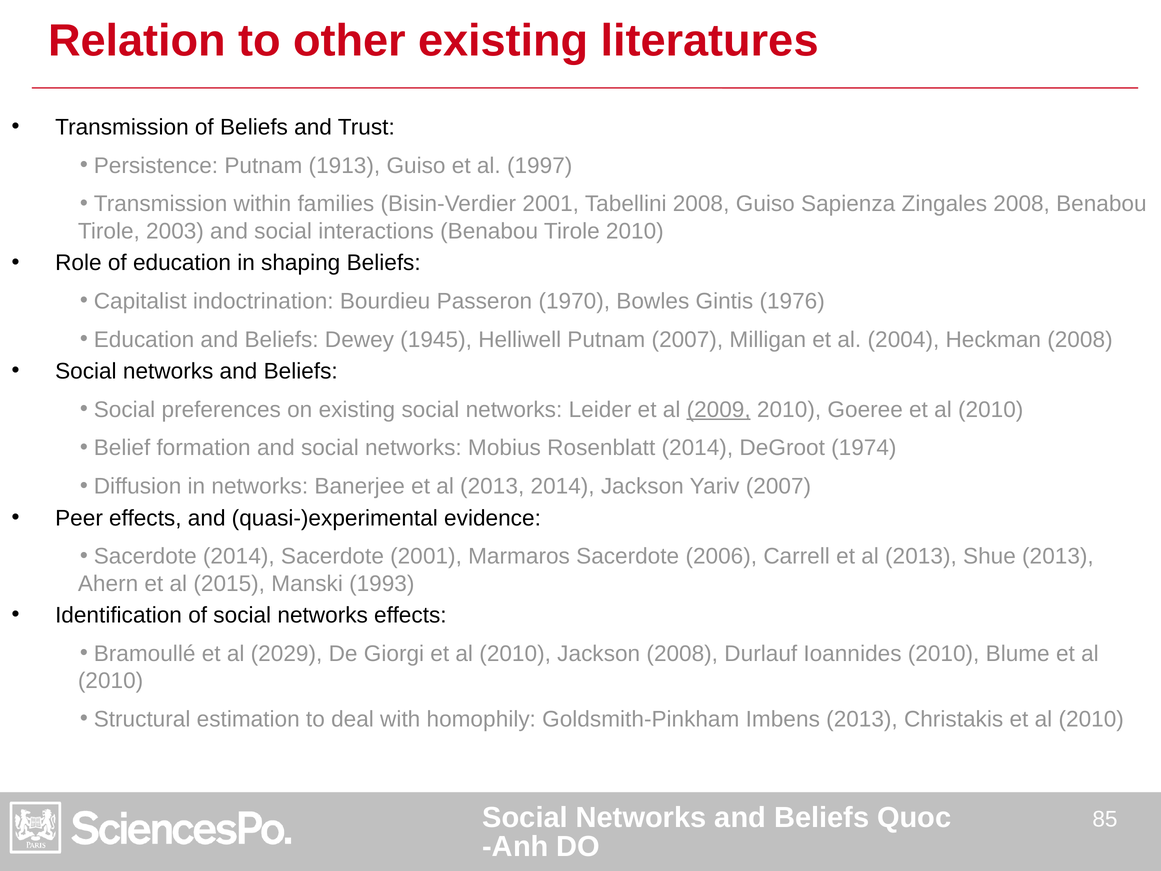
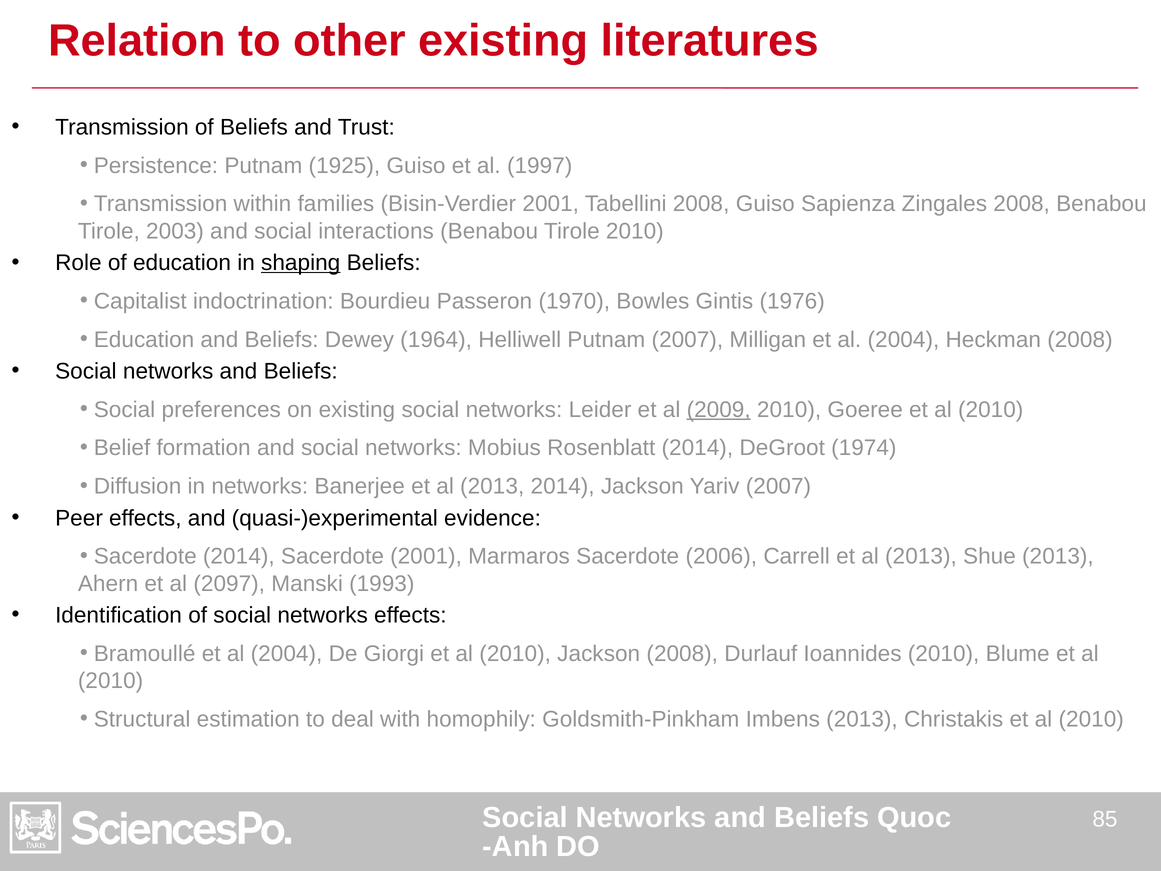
1913: 1913 -> 1925
shaping underline: none -> present
1945: 1945 -> 1964
2015: 2015 -> 2097
Bramoullé et al 2029: 2029 -> 2004
